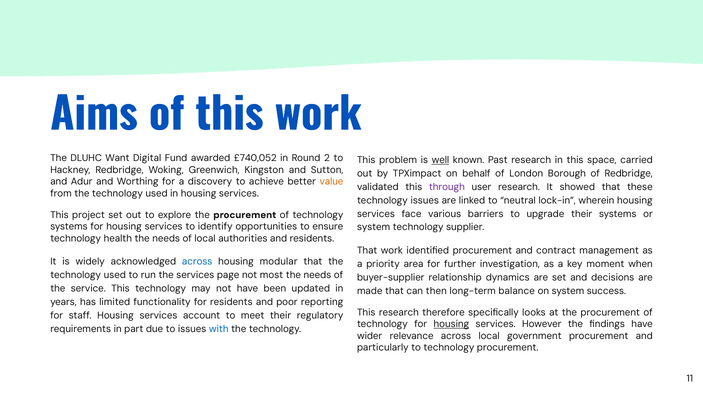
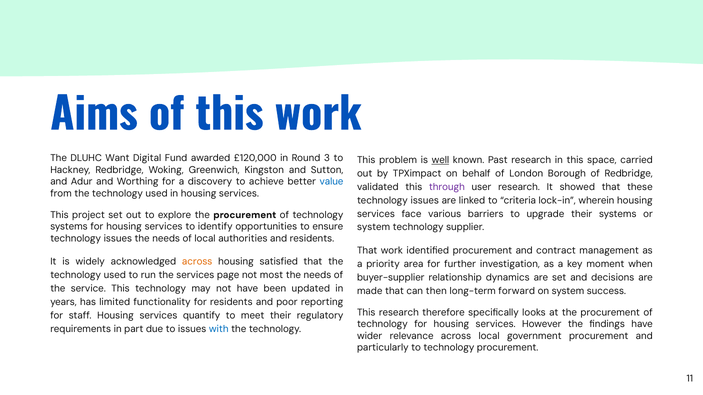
£740,052: £740,052 -> £120,000
2: 2 -> 3
value colour: orange -> blue
neutral: neutral -> criteria
health at (118, 239): health -> issues
across at (197, 262) colour: blue -> orange
modular: modular -> satisfied
balance: balance -> forward
account: account -> quantify
housing at (451, 324) underline: present -> none
